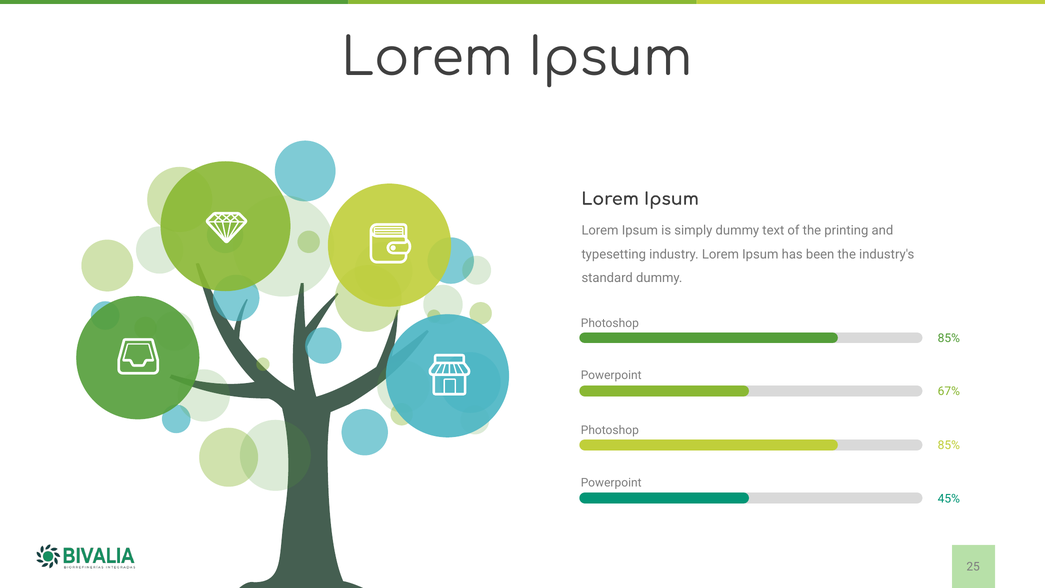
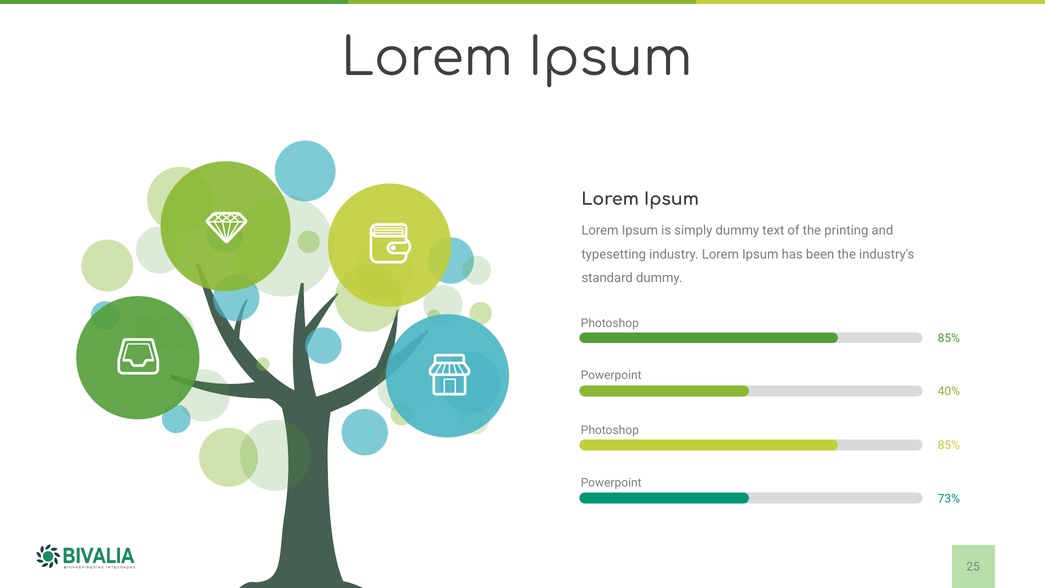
67%: 67% -> 40%
45%: 45% -> 73%
